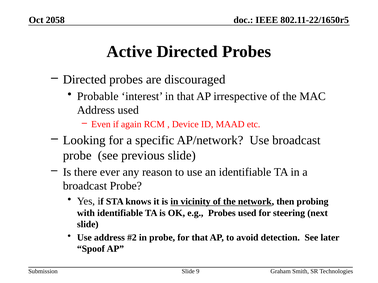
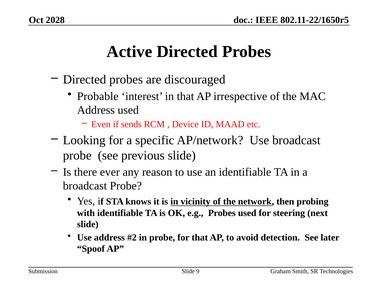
2058: 2058 -> 2028
again: again -> sends
